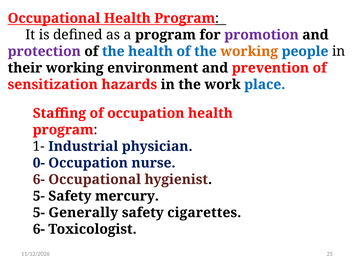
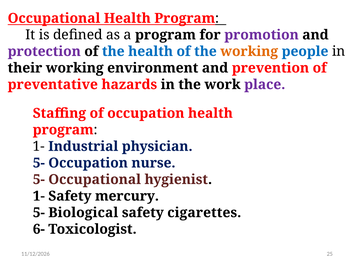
sensitization: sensitization -> preventative
place colour: blue -> purple
0- at (39, 163): 0- -> 5-
6- at (39, 179): 6- -> 5-
5- at (39, 196): 5- -> 1-
Generally: Generally -> Biological
